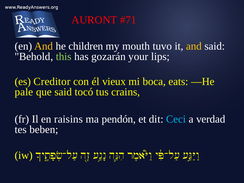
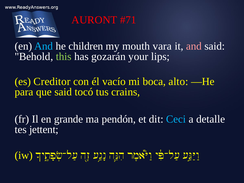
And at (44, 46) colour: yellow -> light blue
tuvo: tuvo -> vara
and at (194, 46) colour: yellow -> pink
vieux: vieux -> vacío
eats: eats -> alto
pale: pale -> para
raisins: raisins -> grande
verdad: verdad -> detalle
beben: beben -> jettent
